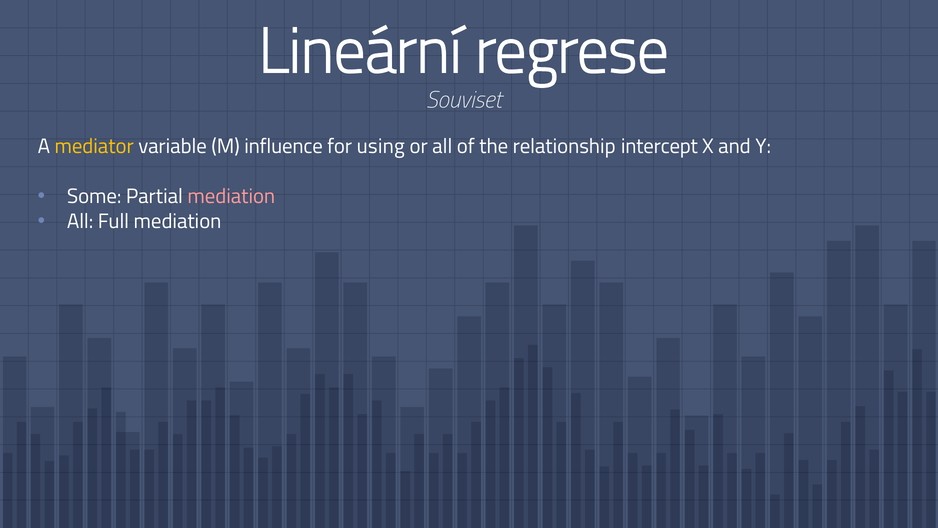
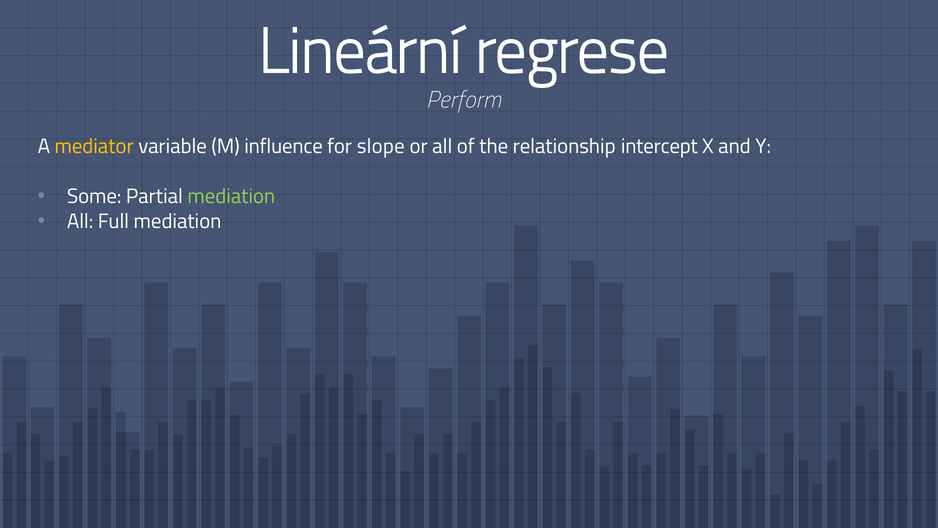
Souviset: Souviset -> Perform
using: using -> slope
mediation at (231, 196) colour: pink -> light green
